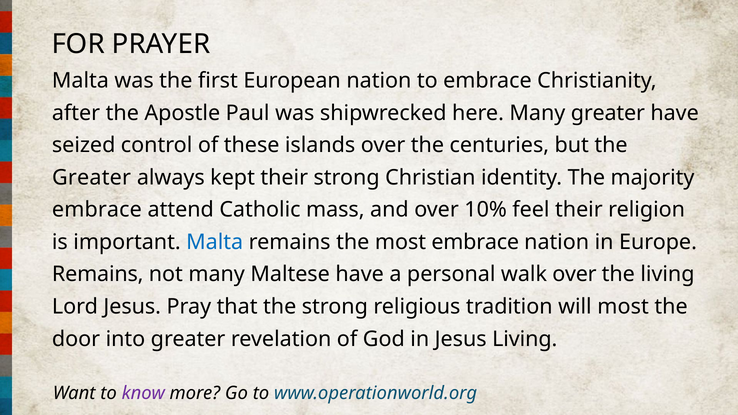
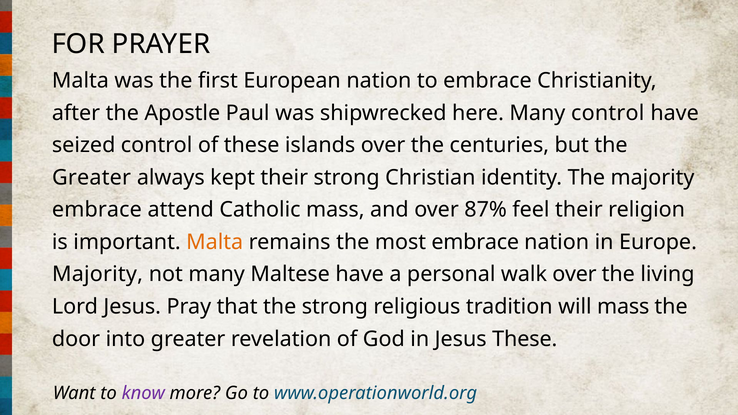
Many greater: greater -> control
10%: 10% -> 87%
Malta at (215, 242) colour: blue -> orange
Remains at (98, 275): Remains -> Majority
will most: most -> mass
Jesus Living: Living -> These
